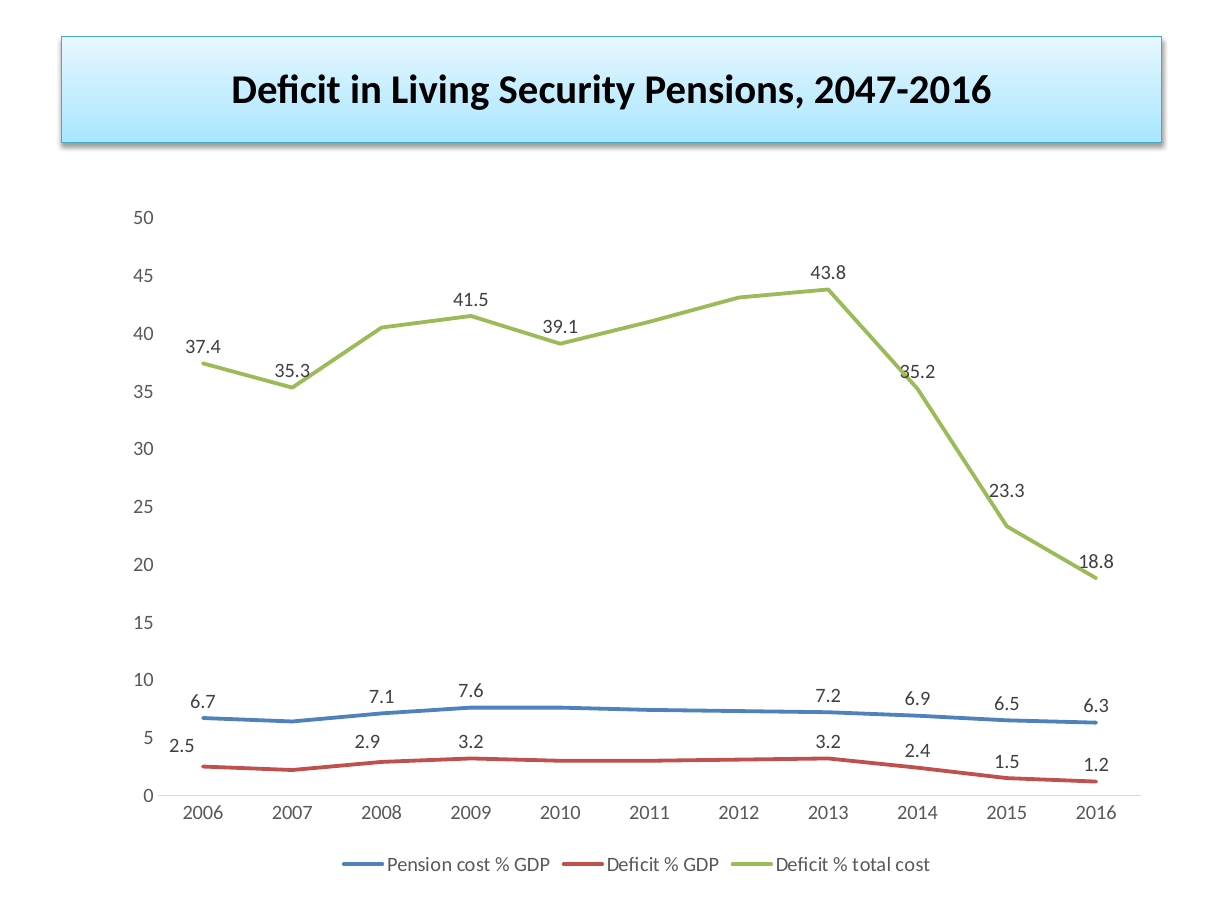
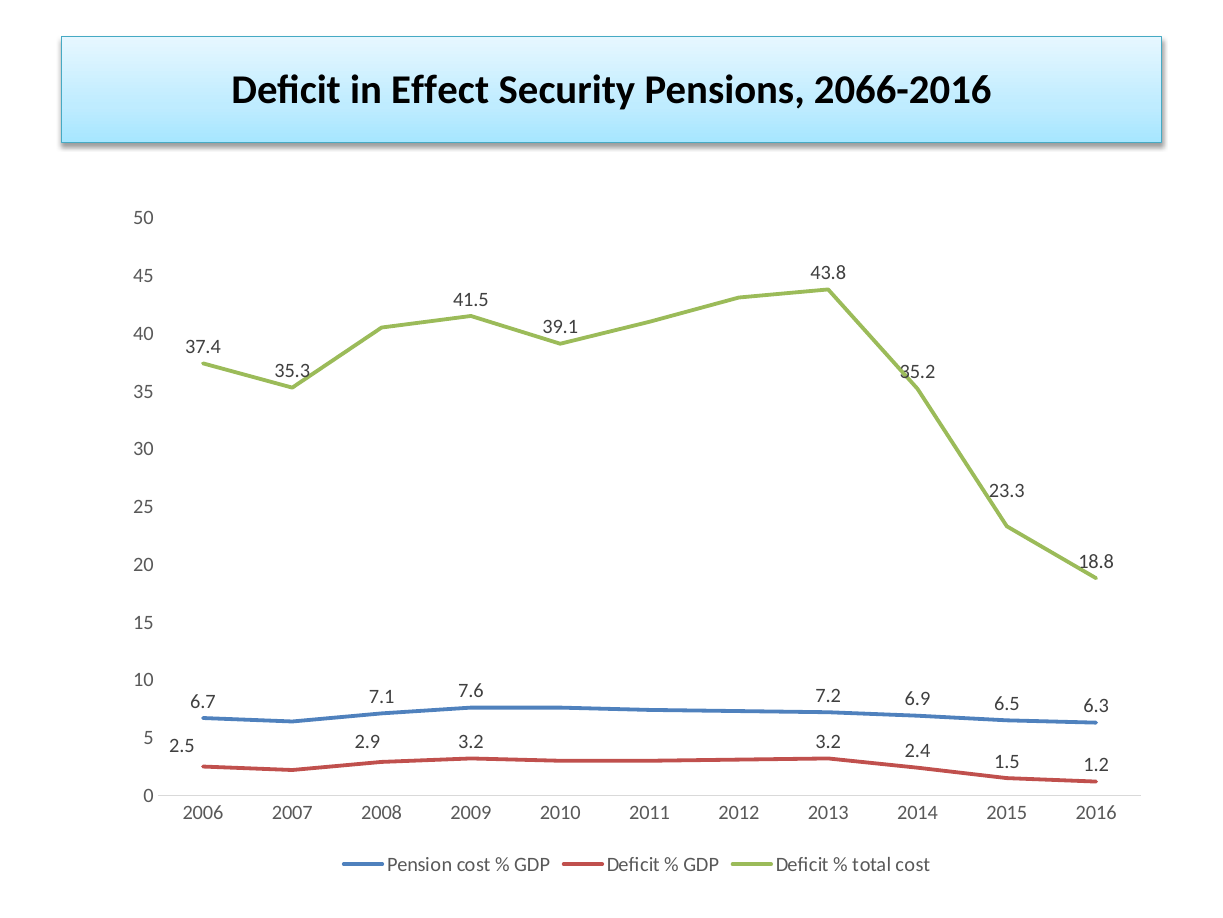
Living: Living -> Effect
2047-2016: 2047-2016 -> 2066-2016
